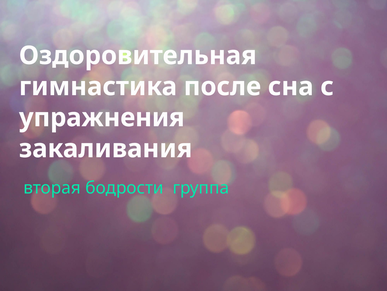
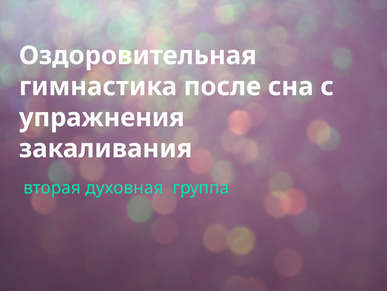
бодрости: бодрости -> духовная
